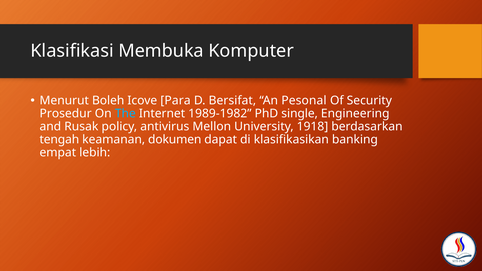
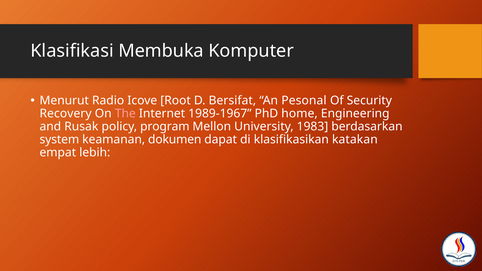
Boleh: Boleh -> Radio
Para: Para -> Root
Prosedur: Prosedur -> Recovery
The colour: light blue -> pink
1989-1982: 1989-1982 -> 1989-1967
single: single -> home
antivirus: antivirus -> program
1918: 1918 -> 1983
tengah: tengah -> system
banking: banking -> katakan
